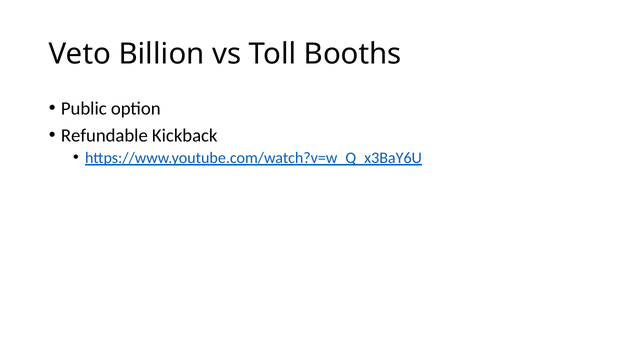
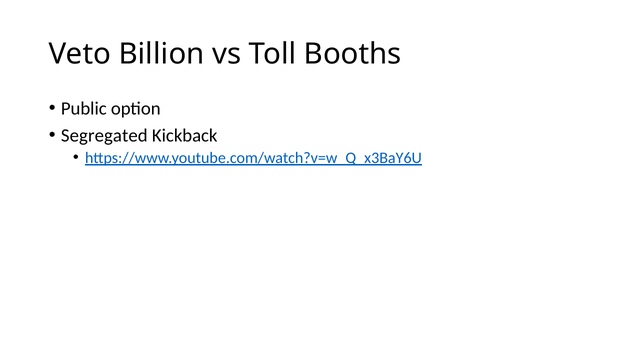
Refundable: Refundable -> Segregated
